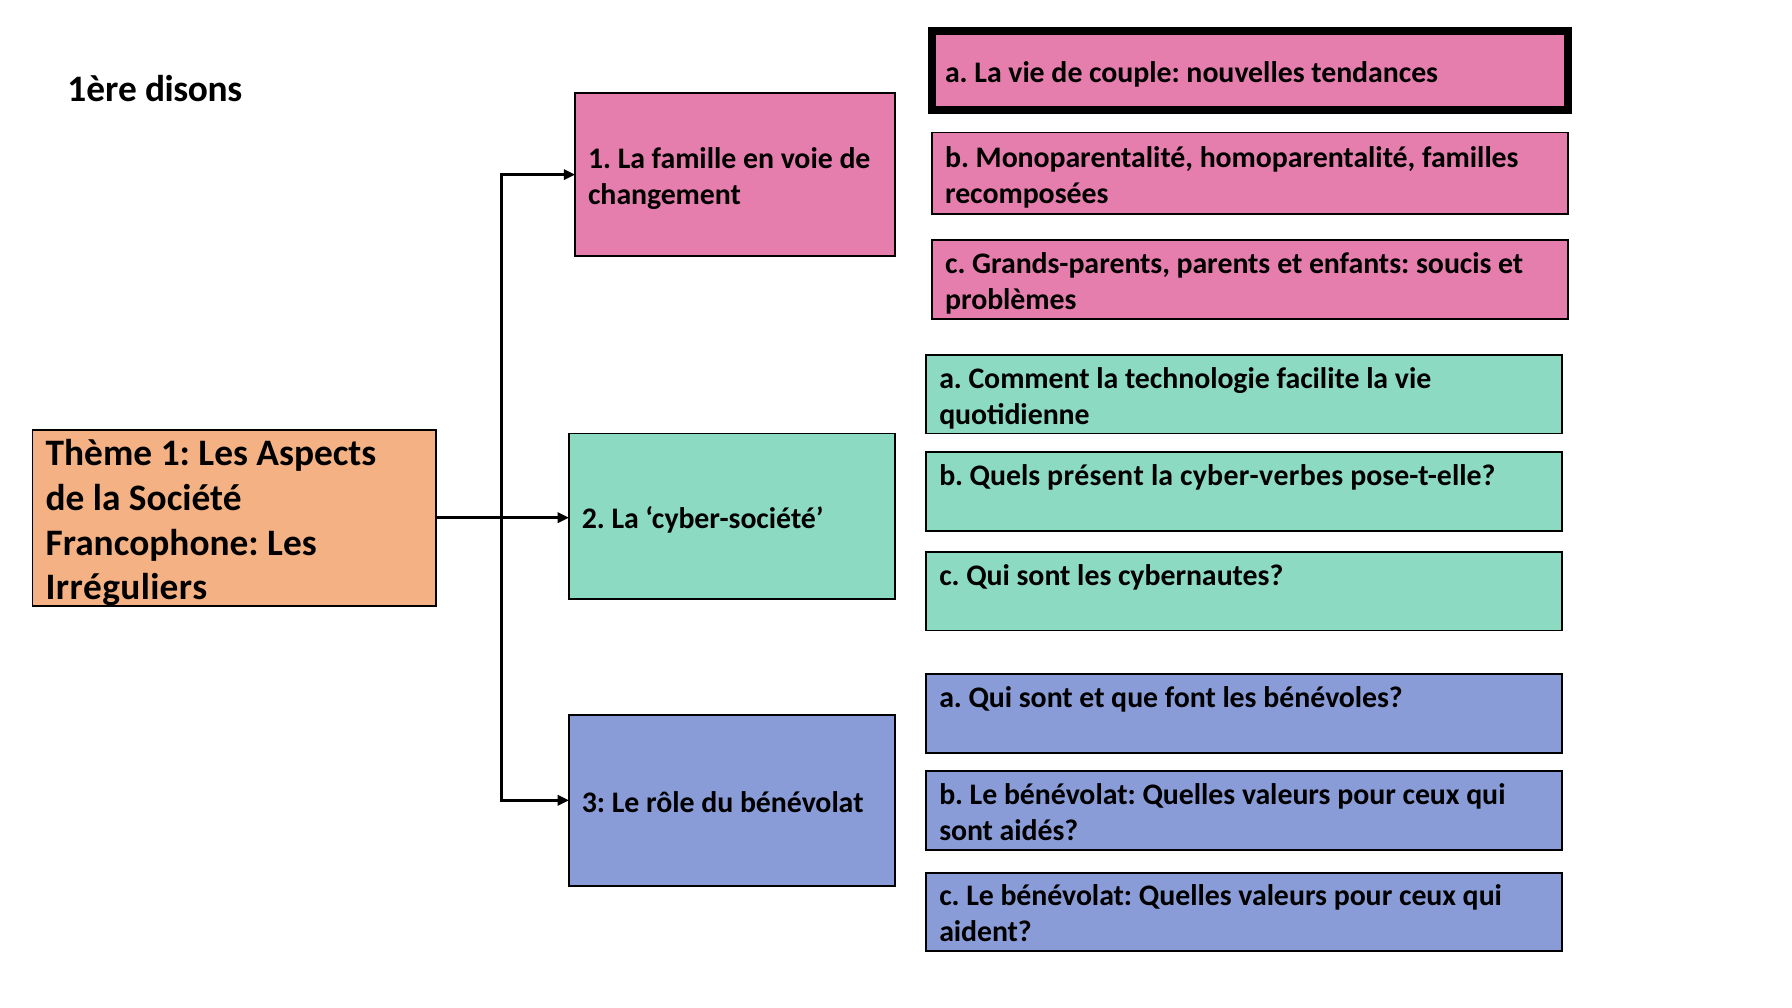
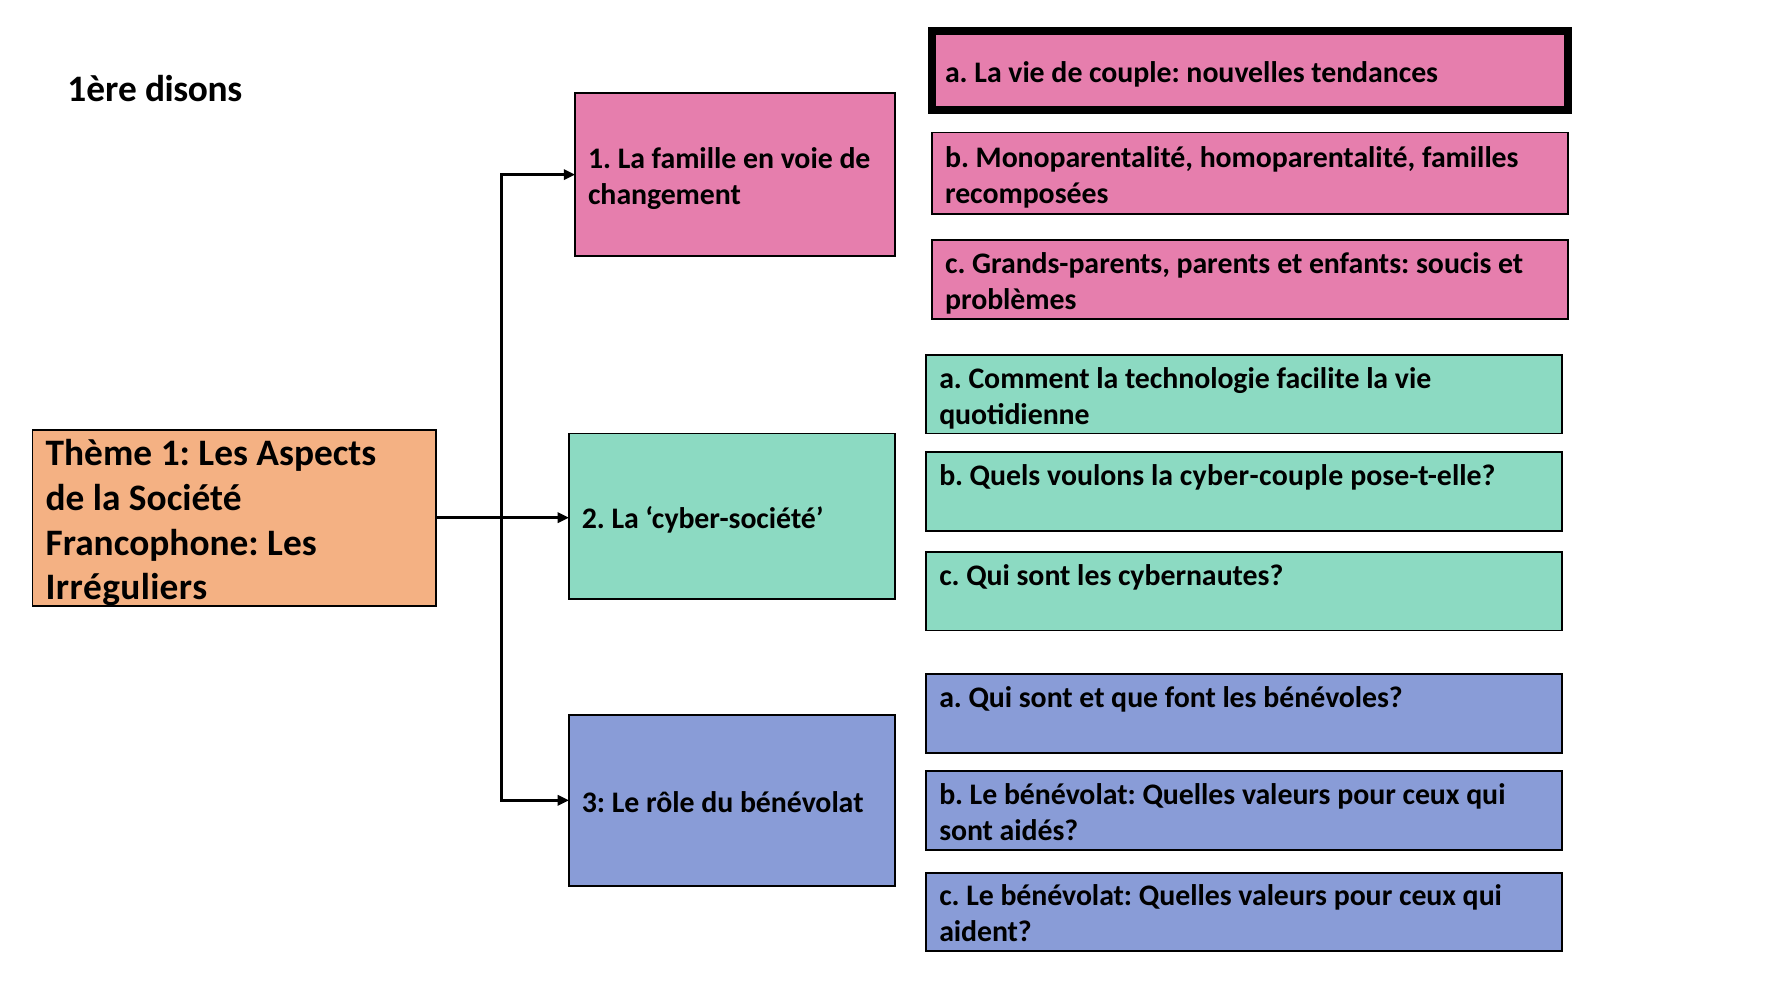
présent: présent -> voulons
cyber-verbes: cyber-verbes -> cyber-couple
